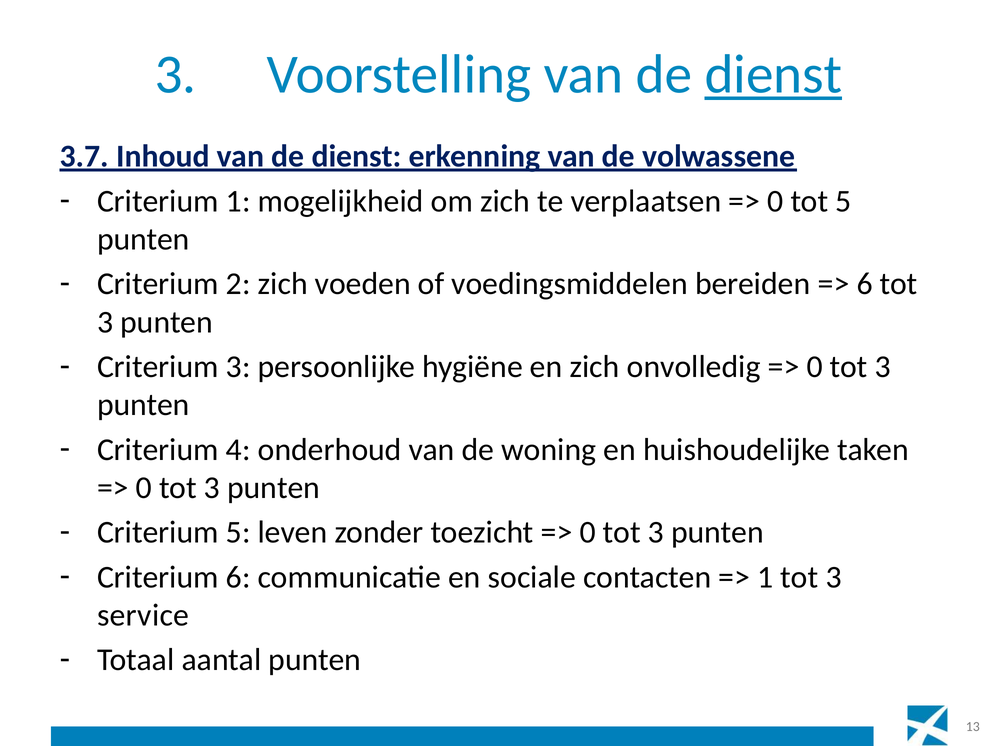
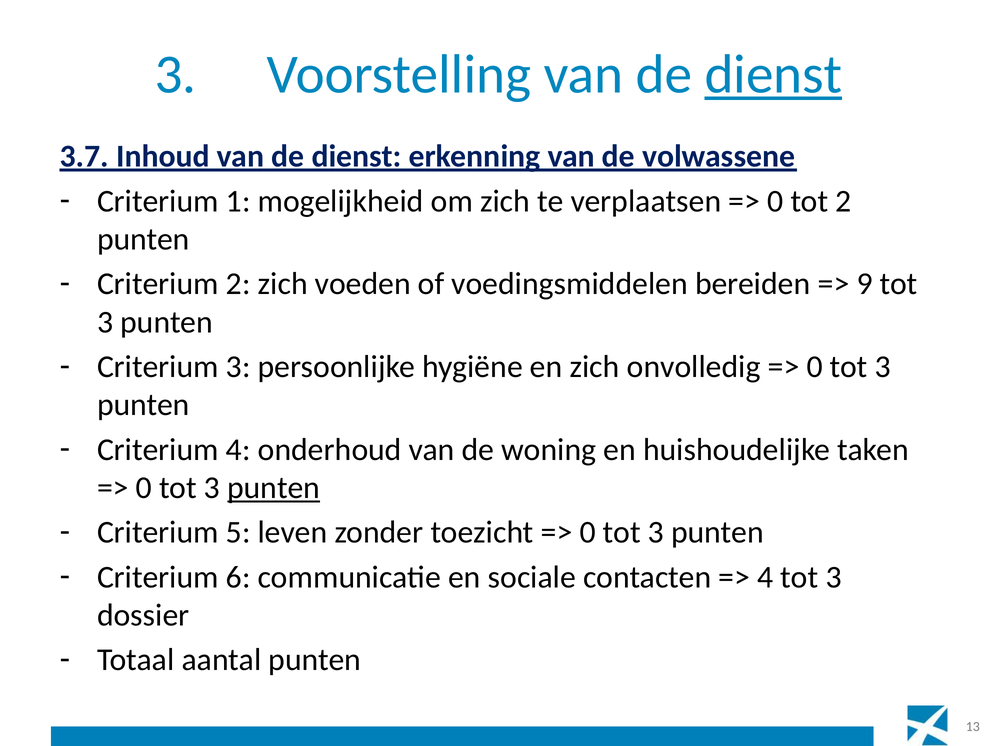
tot 5: 5 -> 2
6 at (865, 284): 6 -> 9
punten at (274, 488) underline: none -> present
1 at (765, 577): 1 -> 4
service: service -> dossier
